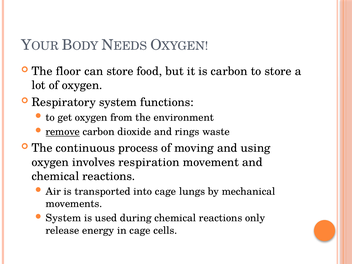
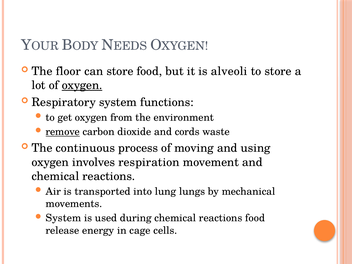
is carbon: carbon -> alveoli
oxygen at (82, 85) underline: none -> present
rings: rings -> cords
into cage: cage -> lung
reactions only: only -> food
